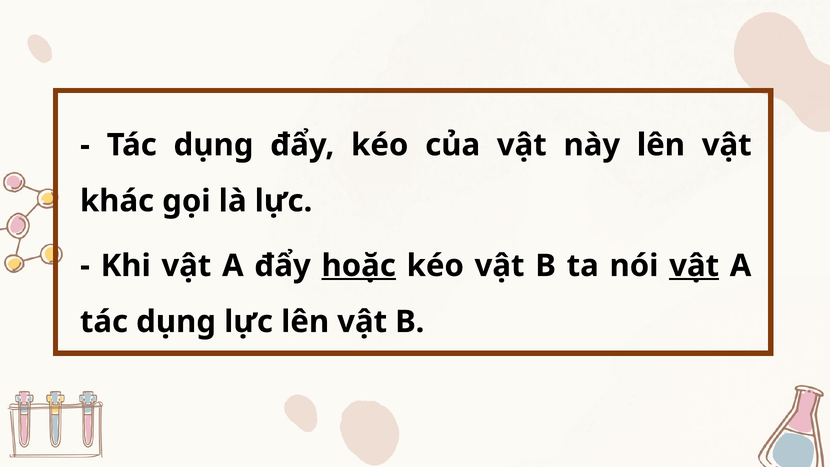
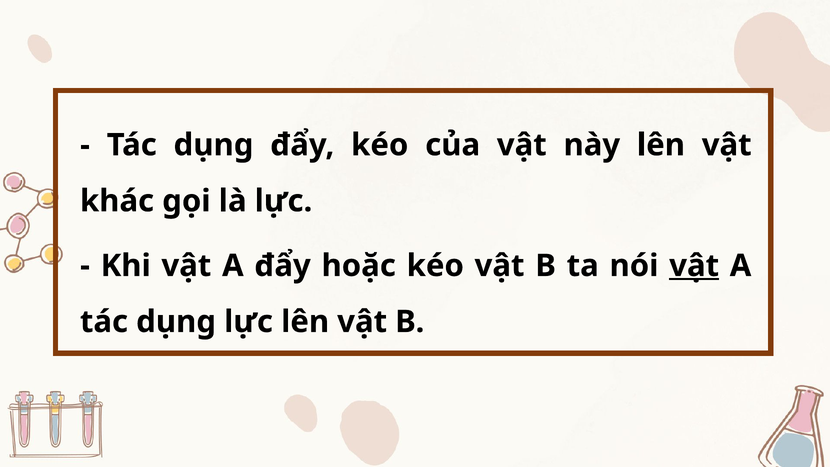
hoặc underline: present -> none
